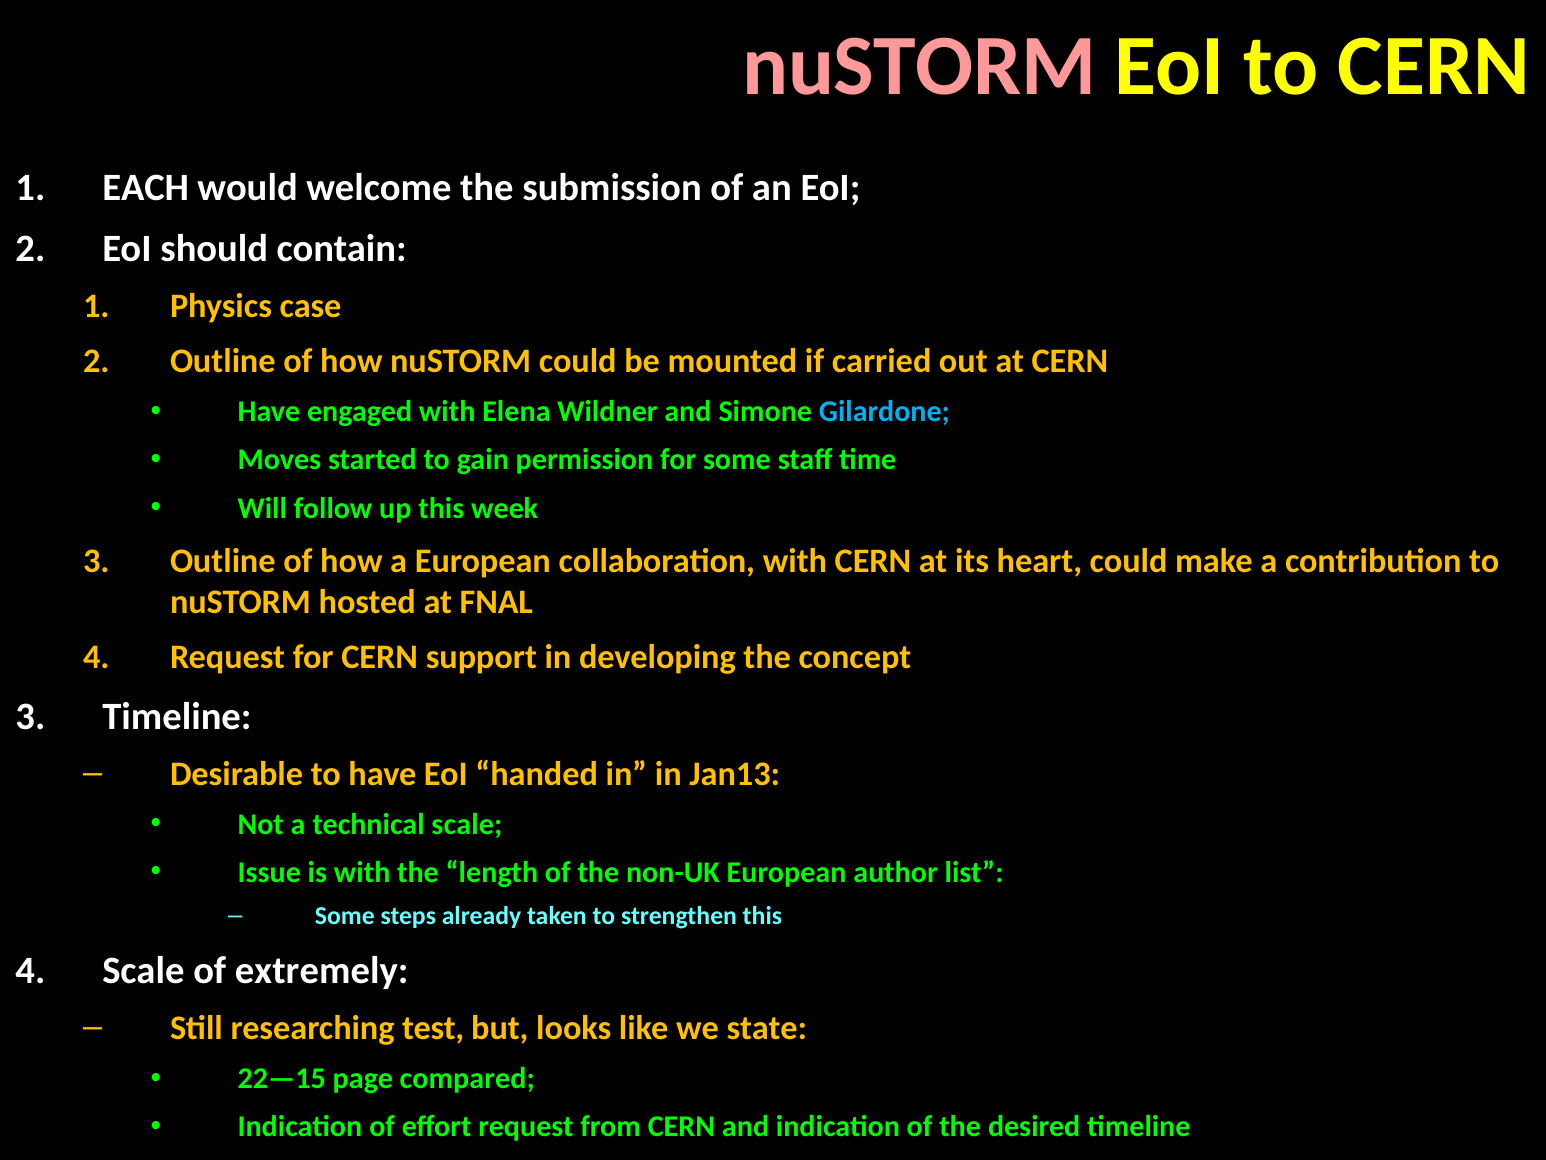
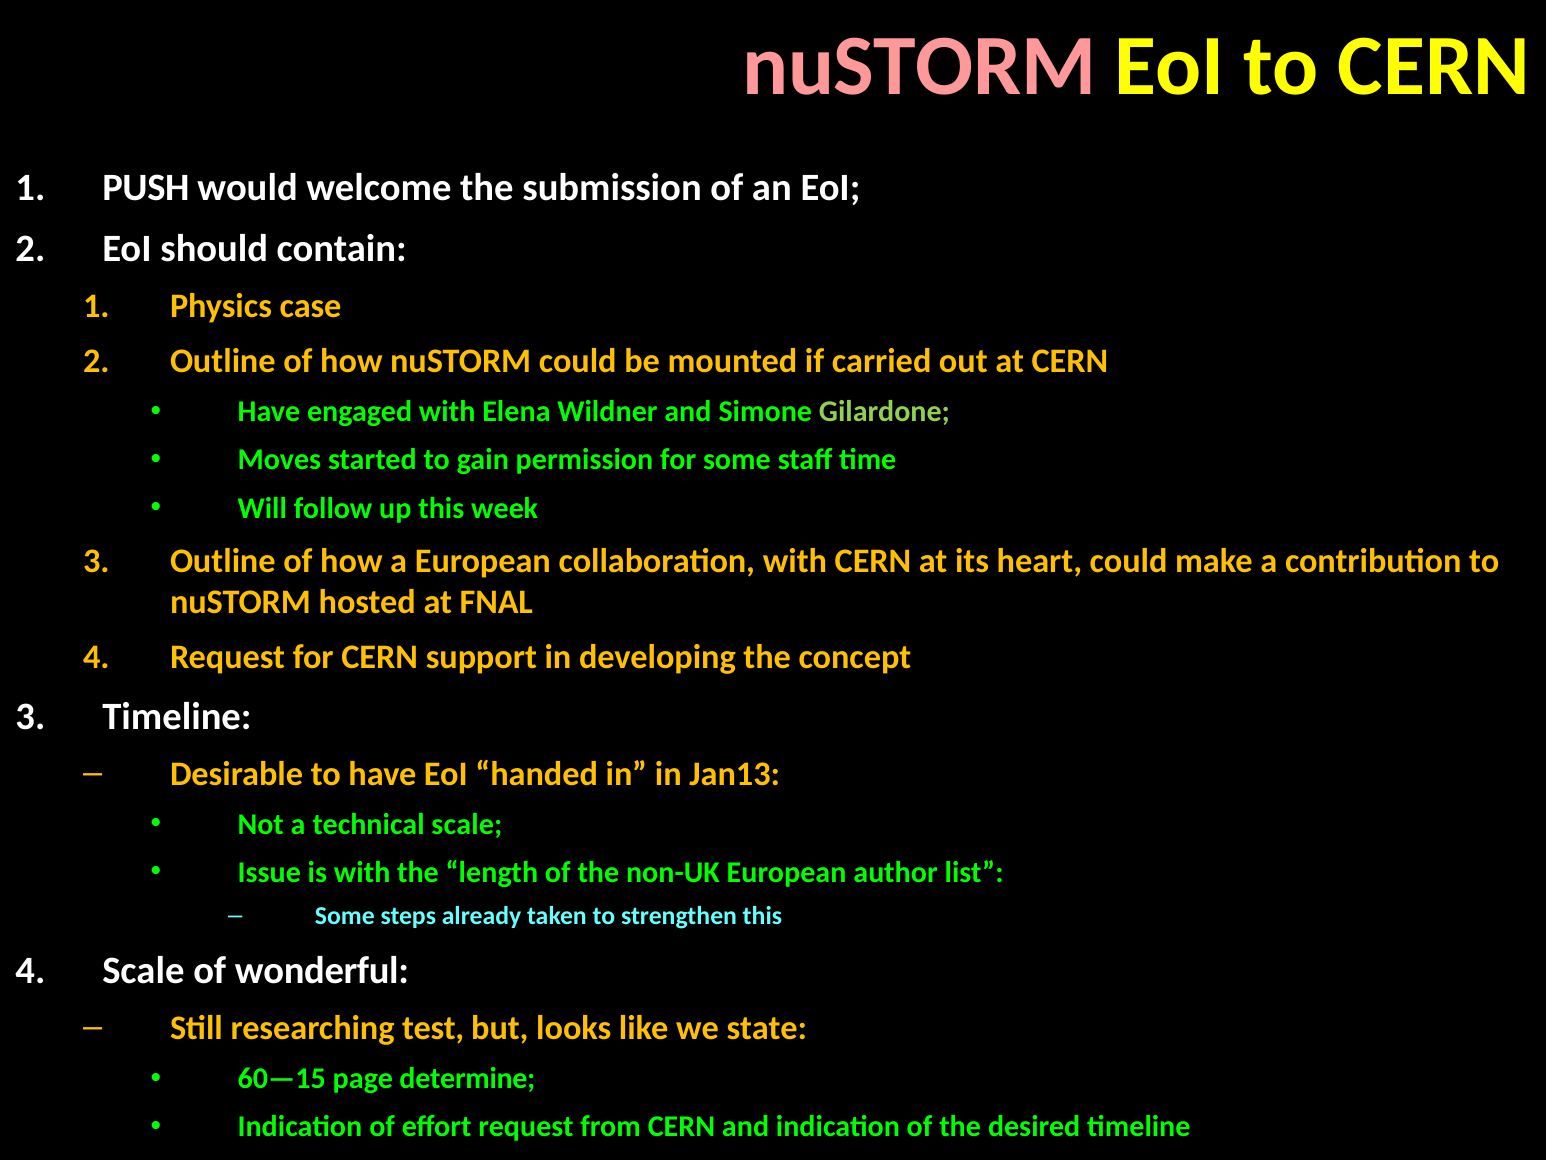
EACH: EACH -> PUSH
Gilardone colour: light blue -> light green
extremely: extremely -> wonderful
22—15: 22—15 -> 60—15
compared: compared -> determine
